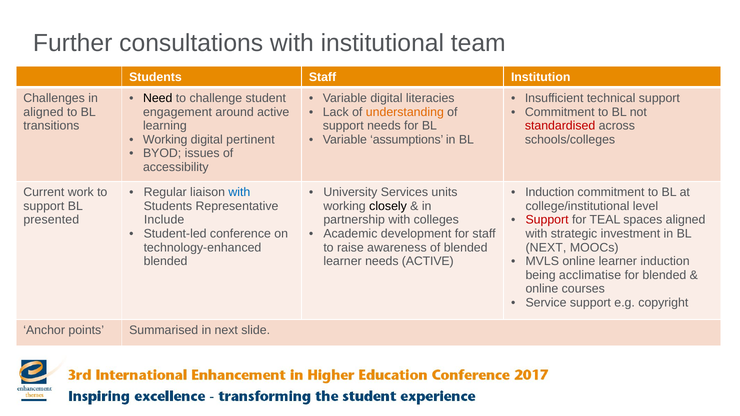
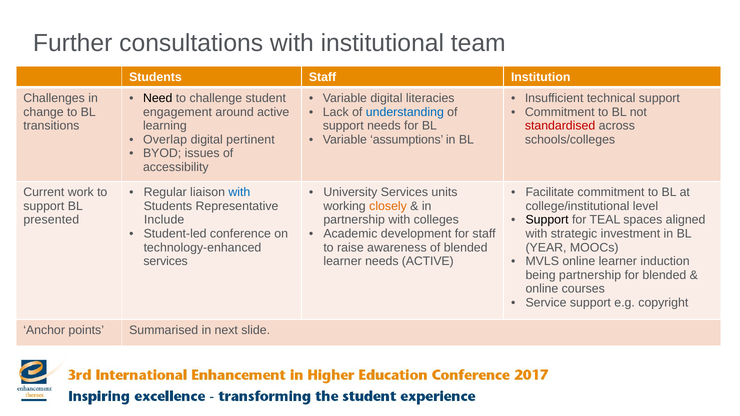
understanding colour: orange -> blue
aligned at (43, 112): aligned -> change
Working at (165, 140): Working -> Overlap
Induction at (550, 192): Induction -> Facilitate
closely colour: black -> orange
Support at (547, 220) colour: red -> black
NEXT at (546, 248): NEXT -> YEAR
blended at (166, 261): blended -> services
being acclimatise: acclimatise -> partnership
